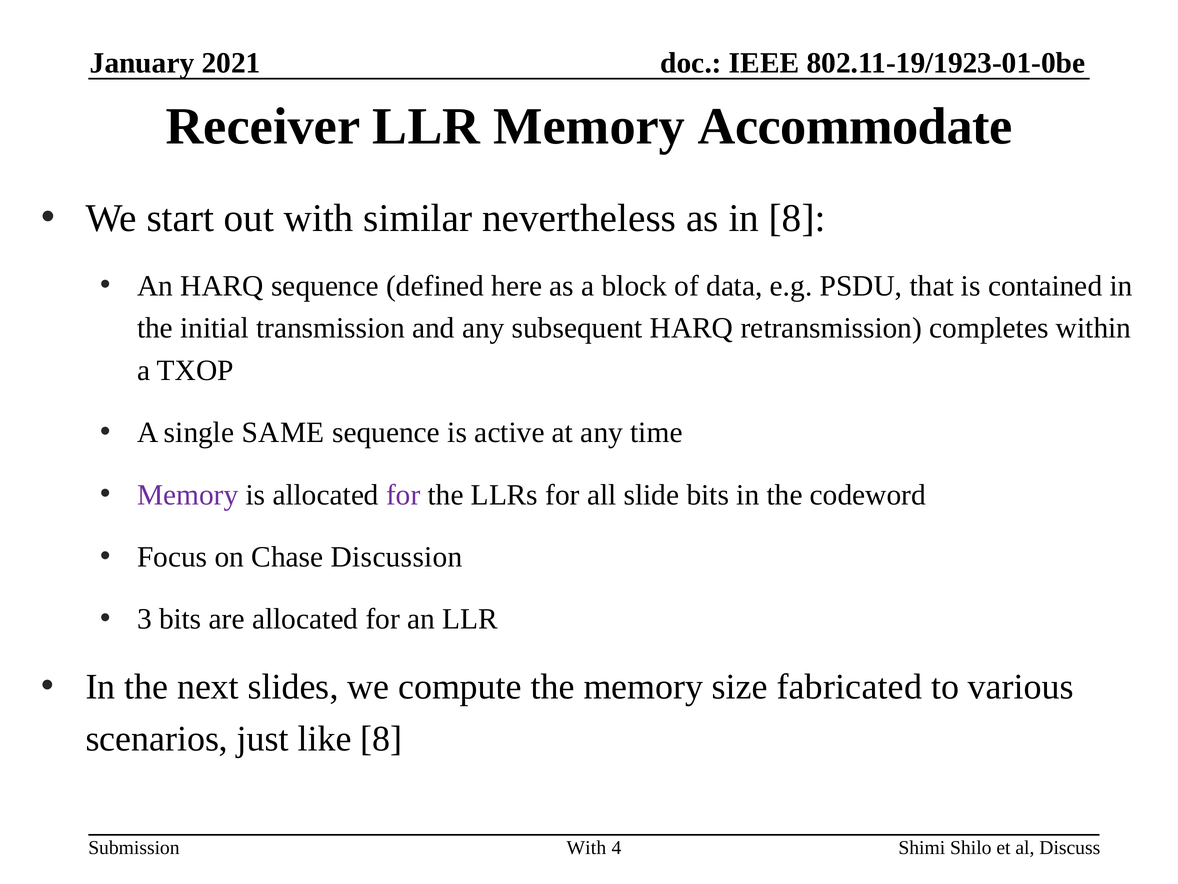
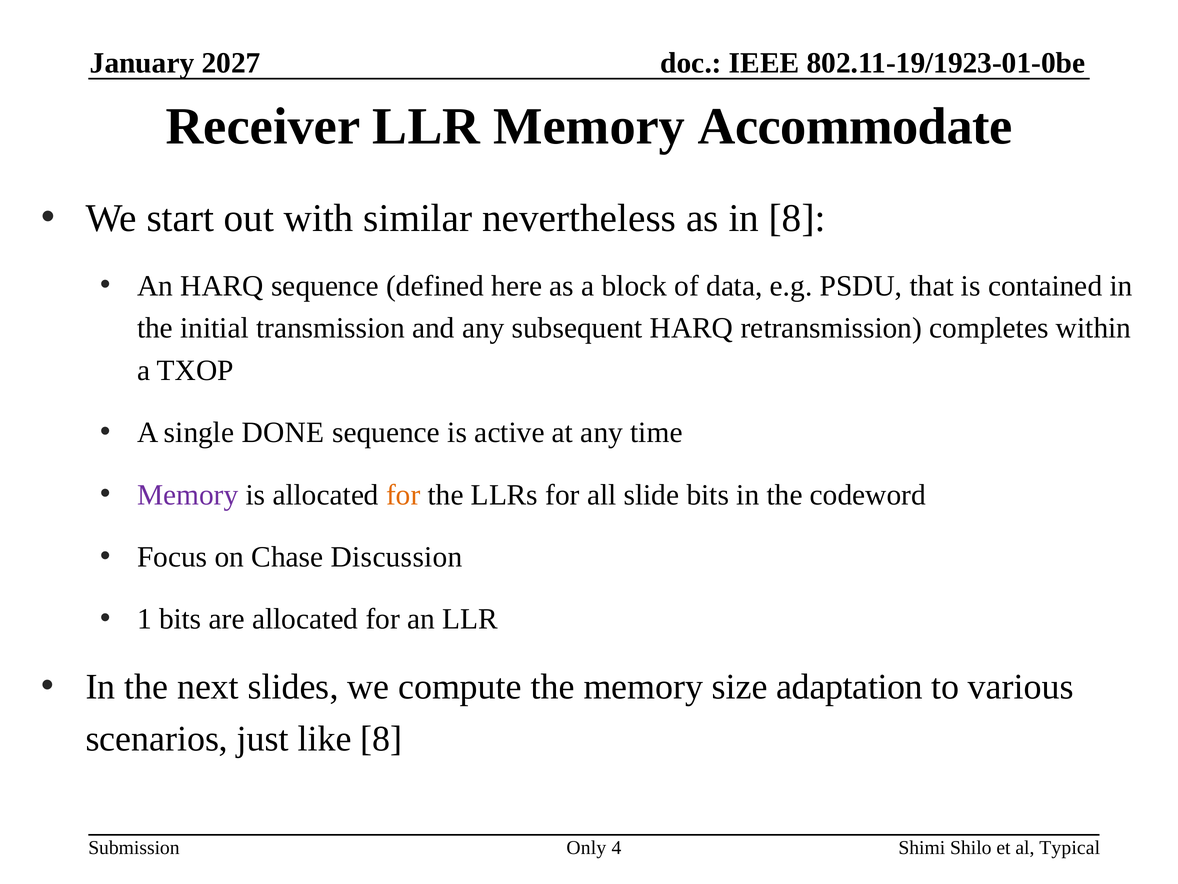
2021: 2021 -> 2027
SAME: SAME -> DONE
for at (403, 495) colour: purple -> orange
3: 3 -> 1
fabricated: fabricated -> adaptation
With at (586, 847): With -> Only
Discuss: Discuss -> Typical
